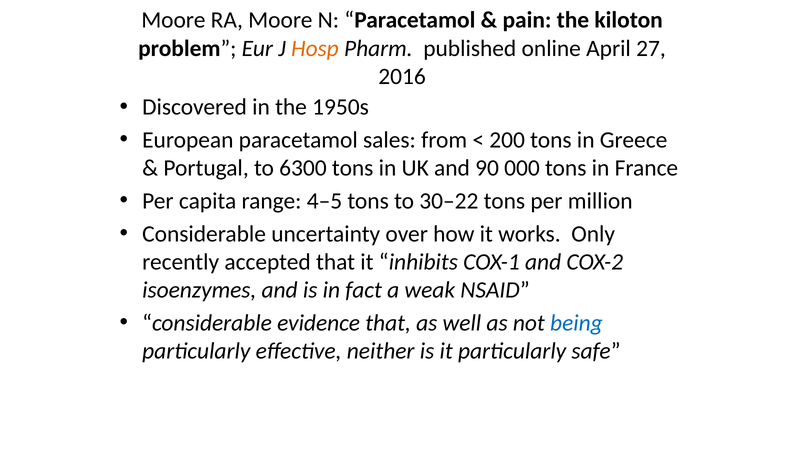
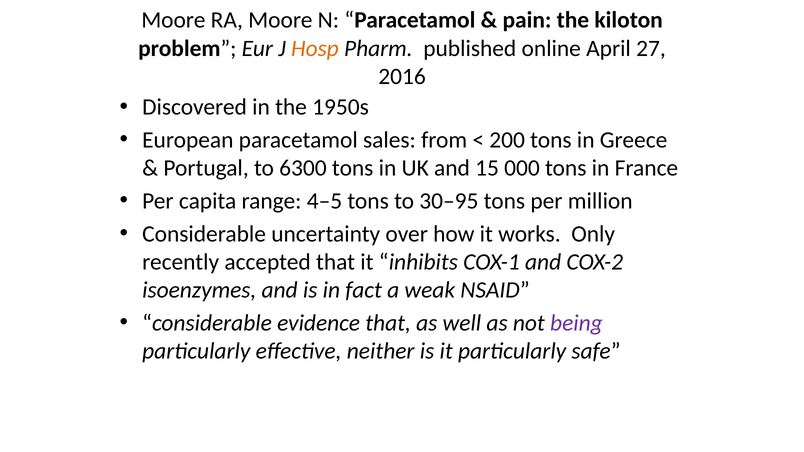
90: 90 -> 15
30–22: 30–22 -> 30–95
being colour: blue -> purple
